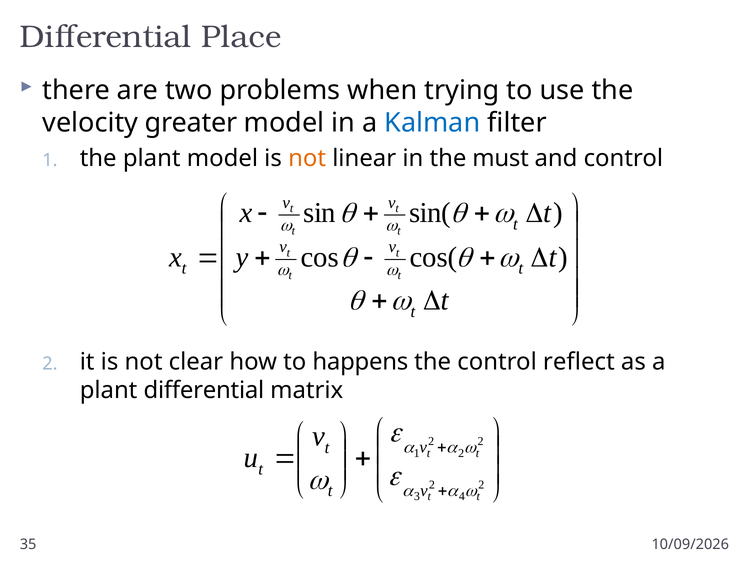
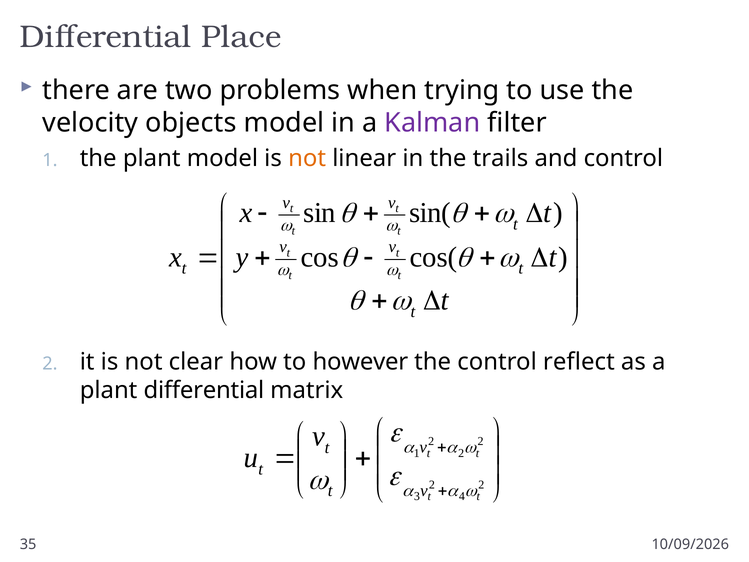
greater: greater -> objects
Kalman colour: blue -> purple
must: must -> trails
happens: happens -> however
